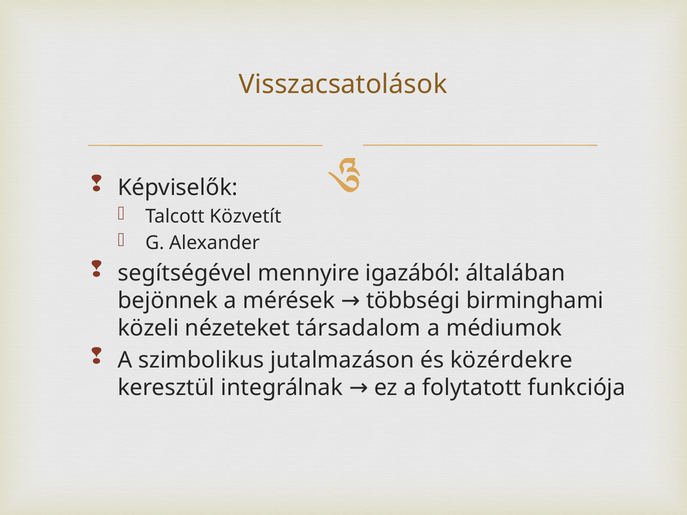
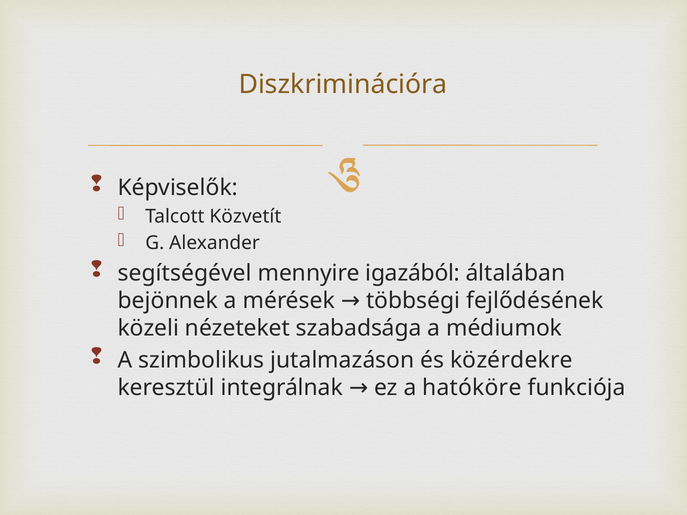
Visszacsatolások: Visszacsatolások -> Diszkriminációra
birminghami: birminghami -> fejlődésének
társadalom: társadalom -> szabadsága
folytatott: folytatott -> hatóköre
